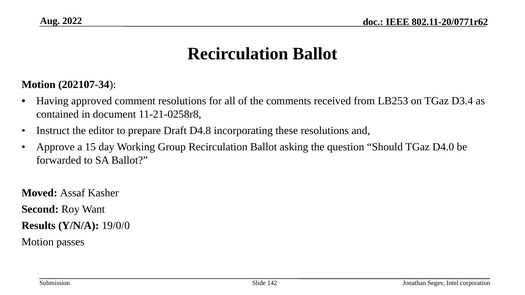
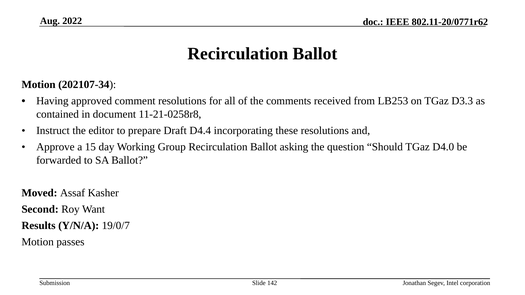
D3.4: D3.4 -> D3.3
D4.8: D4.8 -> D4.4
19/0/0: 19/0/0 -> 19/0/7
